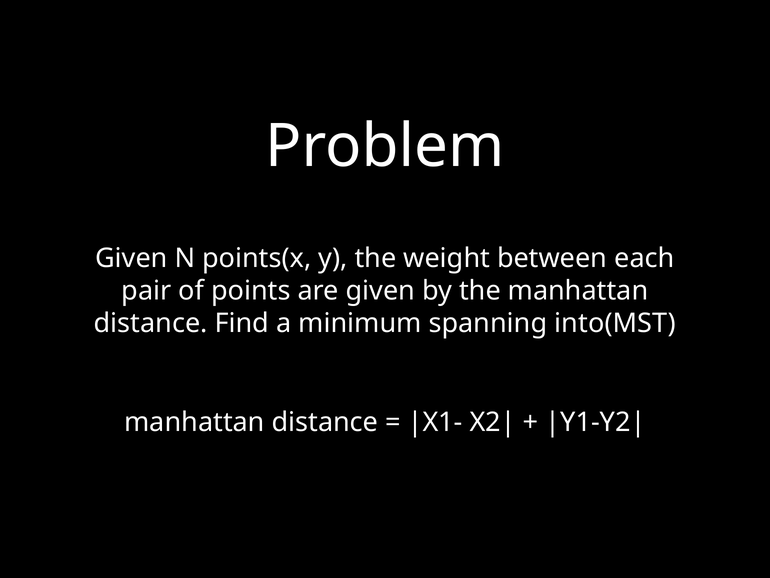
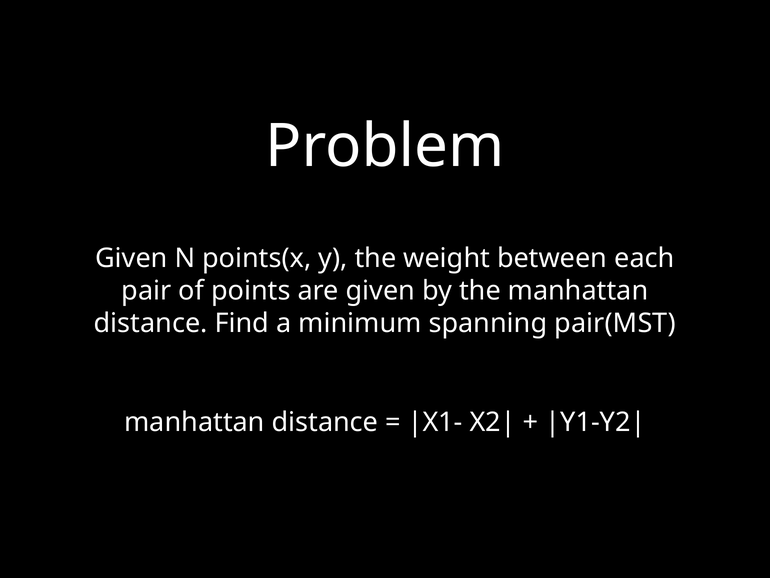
into(MST: into(MST -> pair(MST
